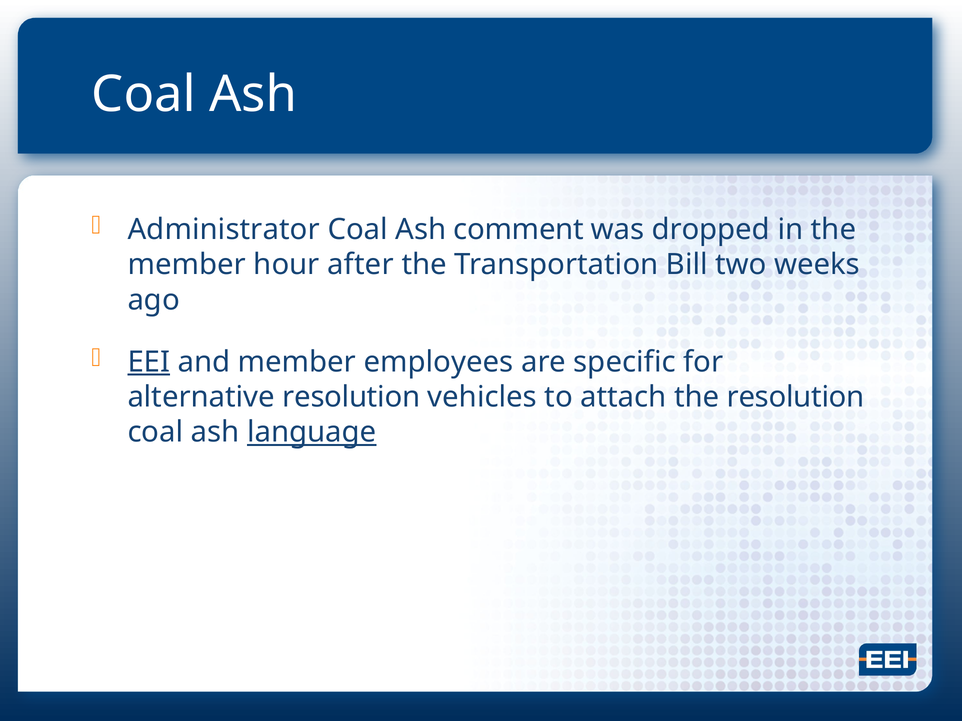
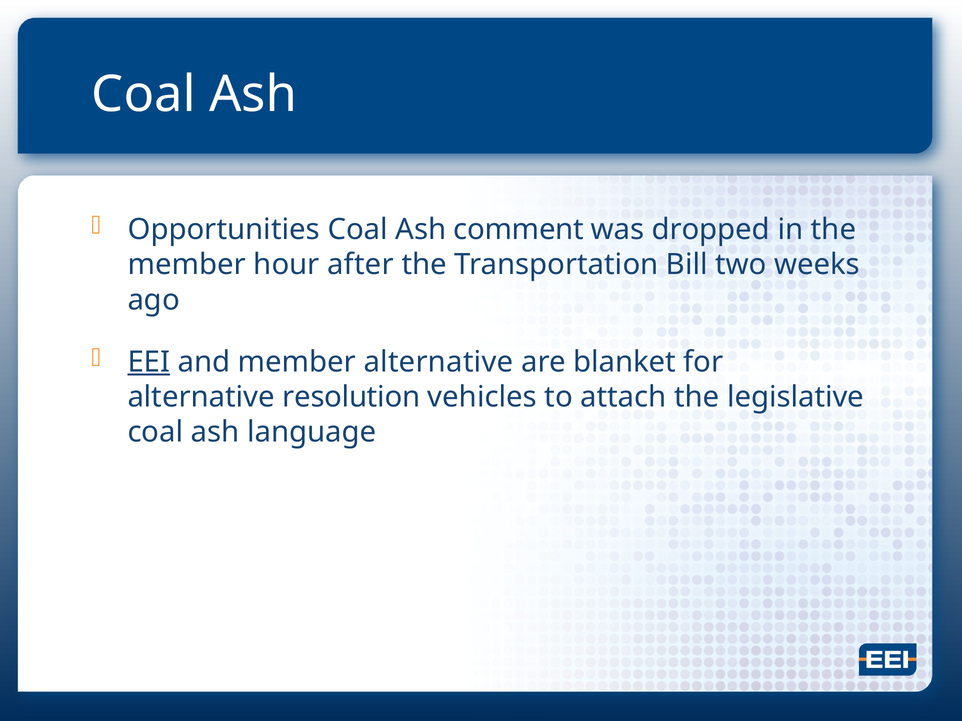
Administrator: Administrator -> Opportunities
member employees: employees -> alternative
specific: specific -> blanket
the resolution: resolution -> legislative
language underline: present -> none
